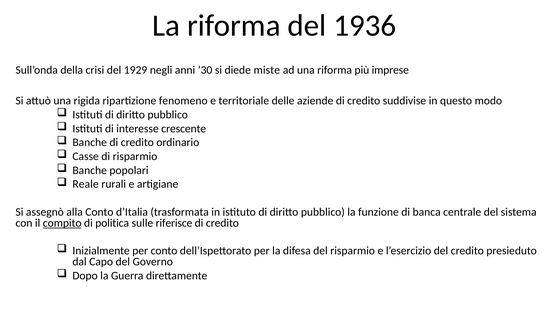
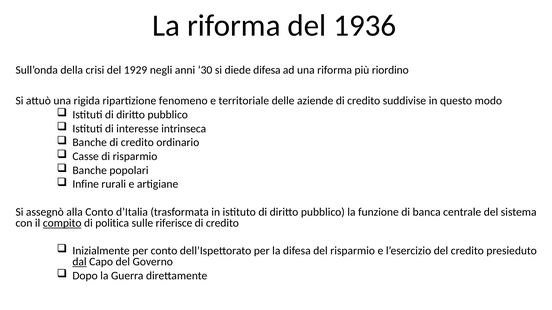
diede miste: miste -> difesa
imprese: imprese -> riordino
crescente: crescente -> intrinseca
Reale: Reale -> Infine
dal underline: none -> present
